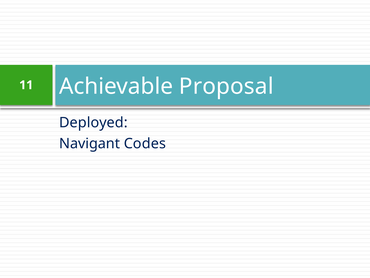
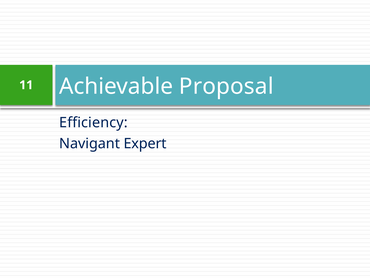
Deployed: Deployed -> Efficiency
Codes: Codes -> Expert
